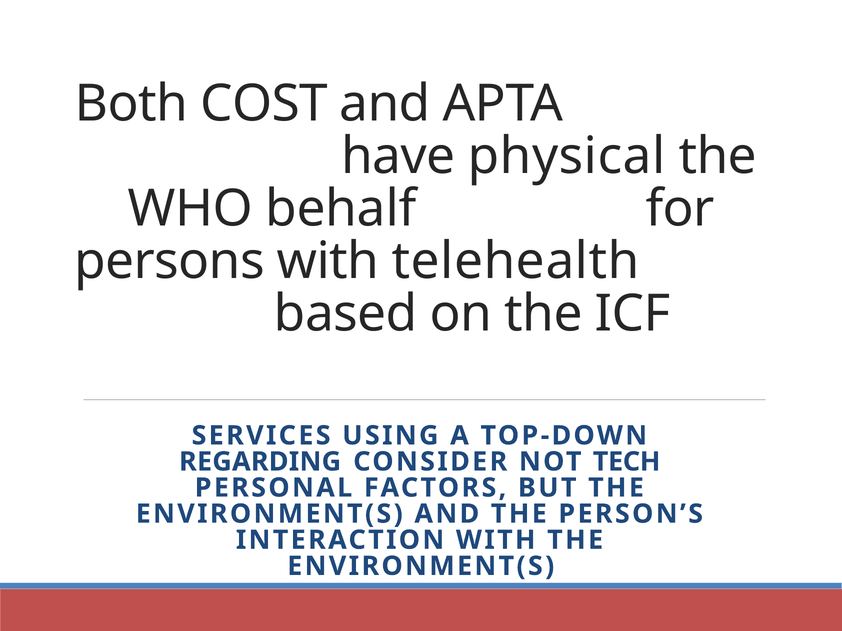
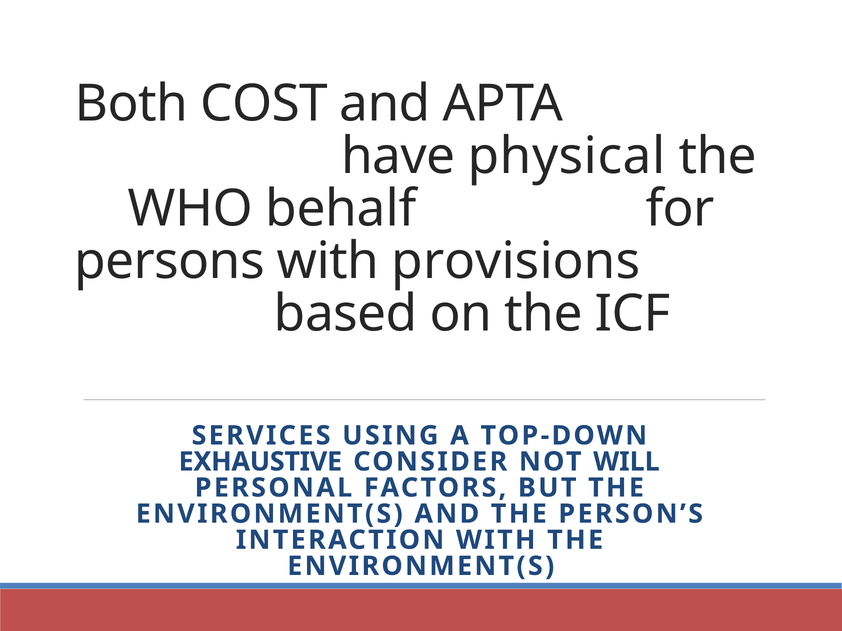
telehealth: telehealth -> provisions
REGARDING: REGARDING -> EXHAUSTIVE
TECH: TECH -> WILL
